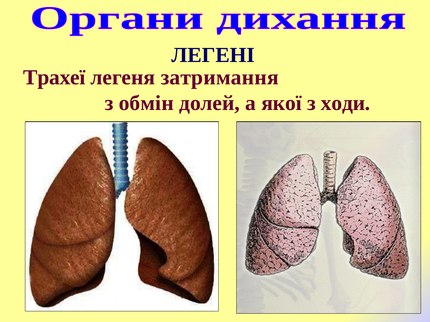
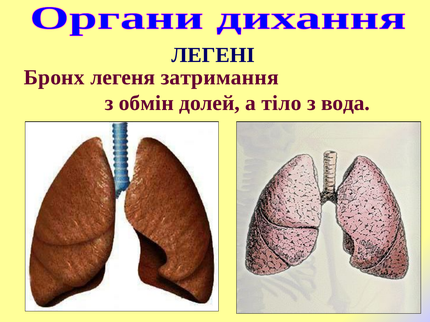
Трахеї: Трахеї -> Бронх
якої: якої -> тіло
ходи: ходи -> вода
